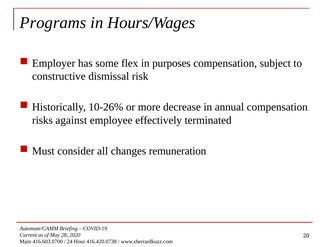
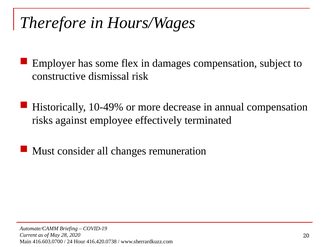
Programs: Programs -> Therefore
purposes: purposes -> damages
10-26%: 10-26% -> 10-49%
